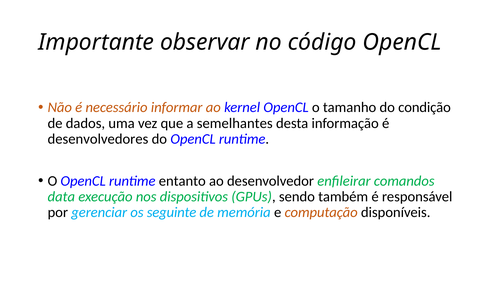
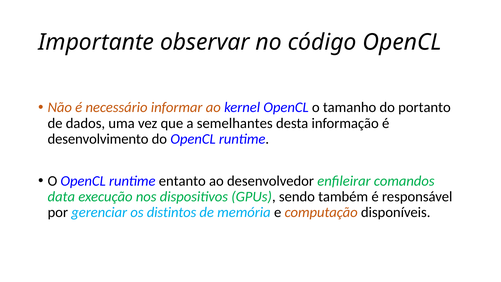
condição: condição -> portanto
desenvolvedores: desenvolvedores -> desenvolvimento
seguinte: seguinte -> distintos
